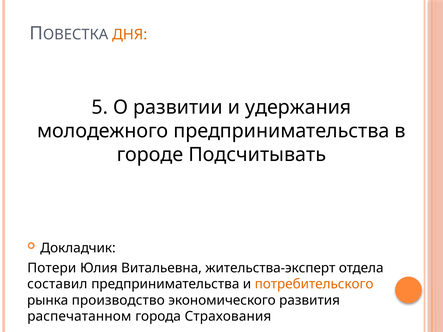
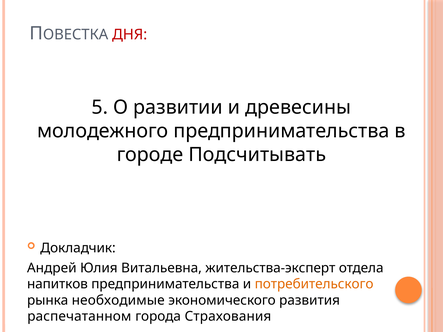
ДНЯ colour: orange -> red
удержания: удержания -> древесины
Потери: Потери -> Андрей
составил: составил -> напитков
производство: производство -> необходимые
